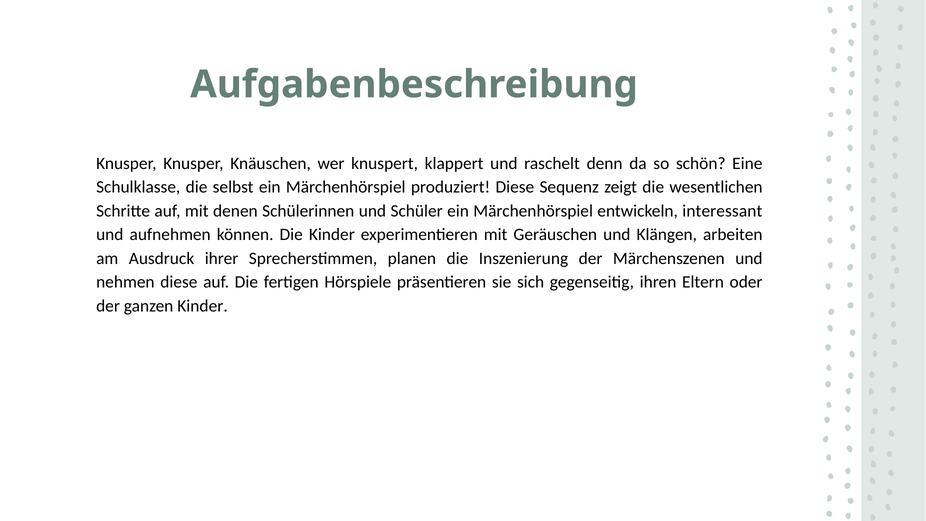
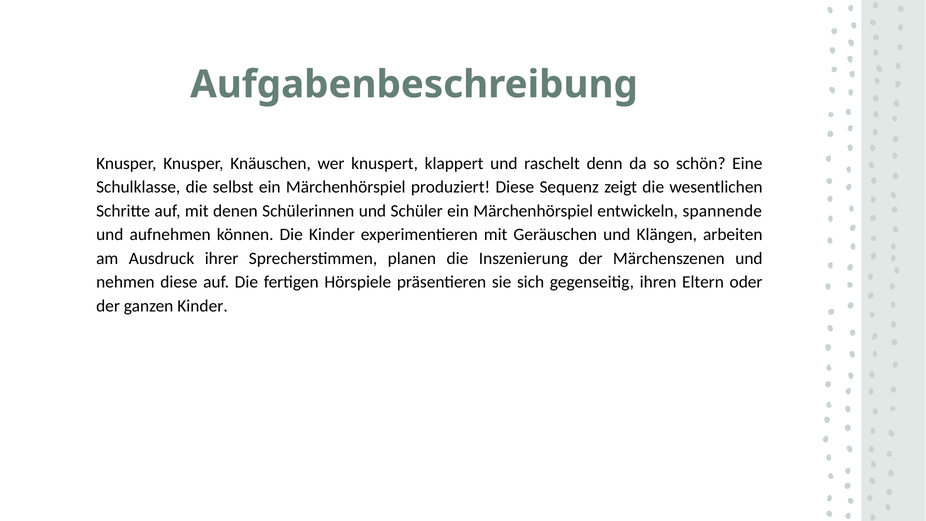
interessant: interessant -> spannende
